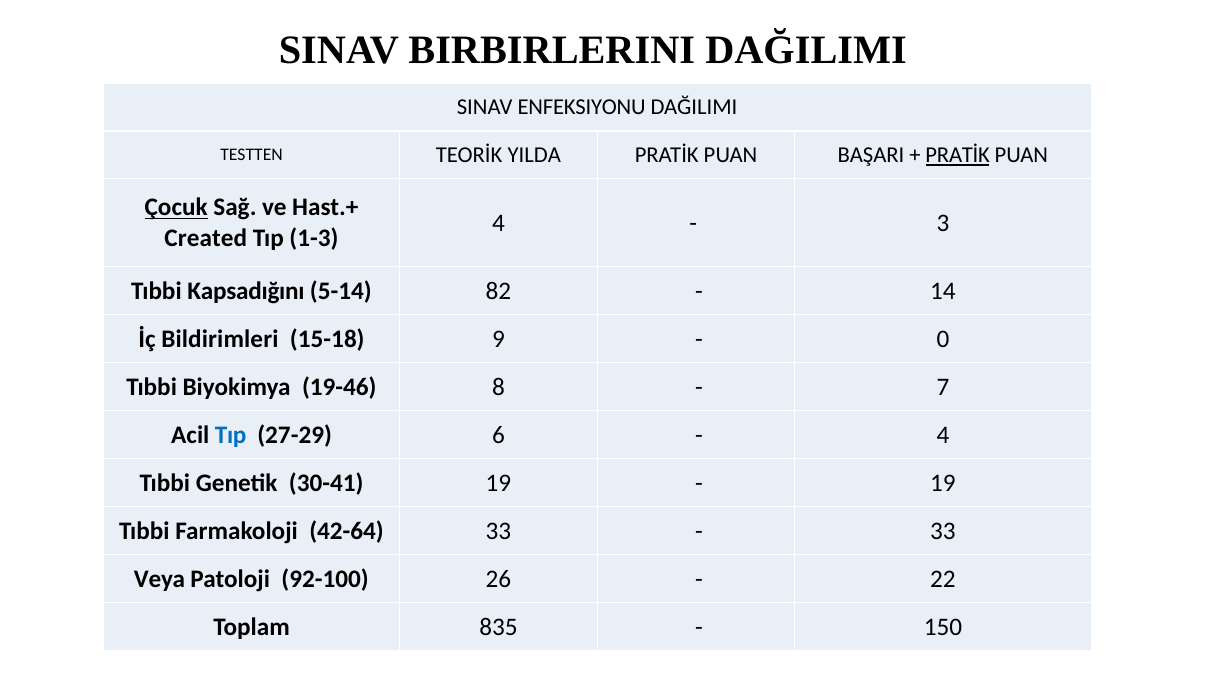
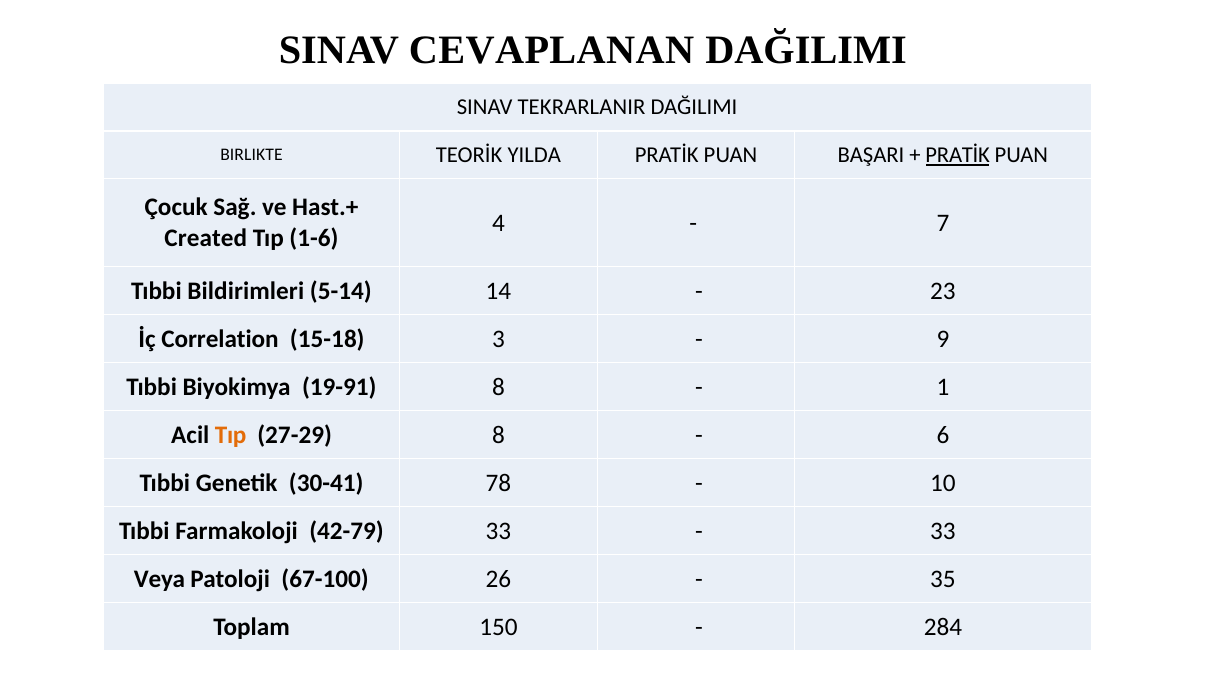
BIRBIRLERINI: BIRBIRLERINI -> CEVAPLANAN
ENFEKSIYONU: ENFEKSIYONU -> TEKRARLANIR
TESTTEN: TESTTEN -> BIRLIKTE
Çocuk underline: present -> none
3: 3 -> 7
1-3: 1-3 -> 1-6
Kapsadığını: Kapsadığını -> Bildirimleri
82: 82 -> 14
14: 14 -> 23
Bildirimleri: Bildirimleri -> Correlation
9: 9 -> 3
0: 0 -> 9
19-46: 19-46 -> 19-91
7: 7 -> 1
Tıp at (231, 435) colour: blue -> orange
27-29 6: 6 -> 8
4 at (943, 435): 4 -> 6
30-41 19: 19 -> 78
19 at (943, 483): 19 -> 10
42-64: 42-64 -> 42-79
92-100: 92-100 -> 67-100
22: 22 -> 35
835: 835 -> 150
150: 150 -> 284
